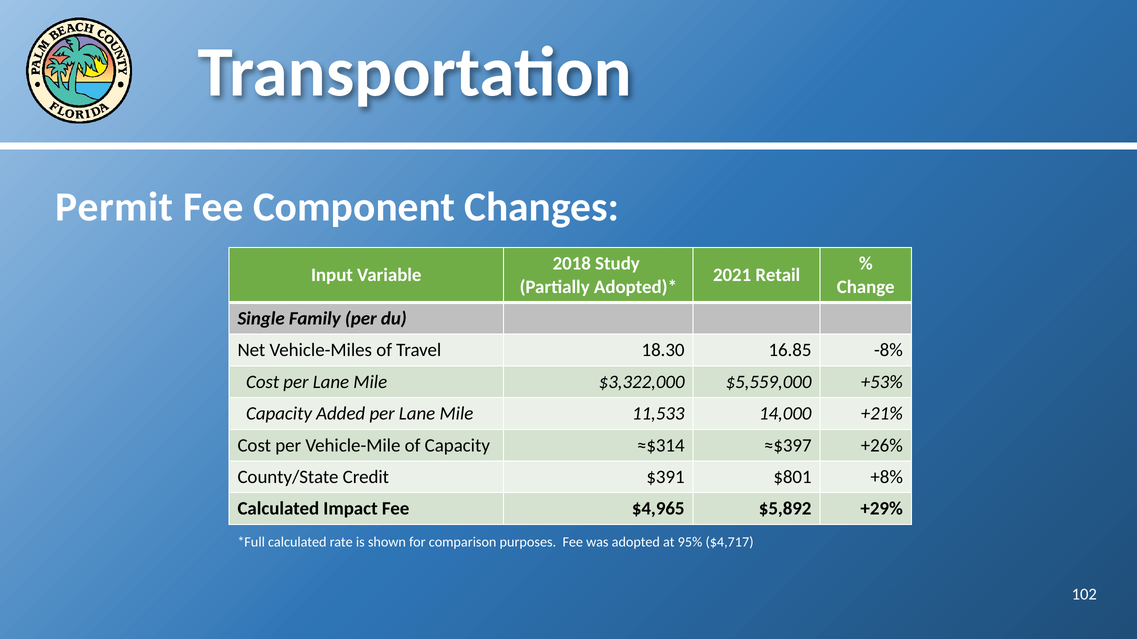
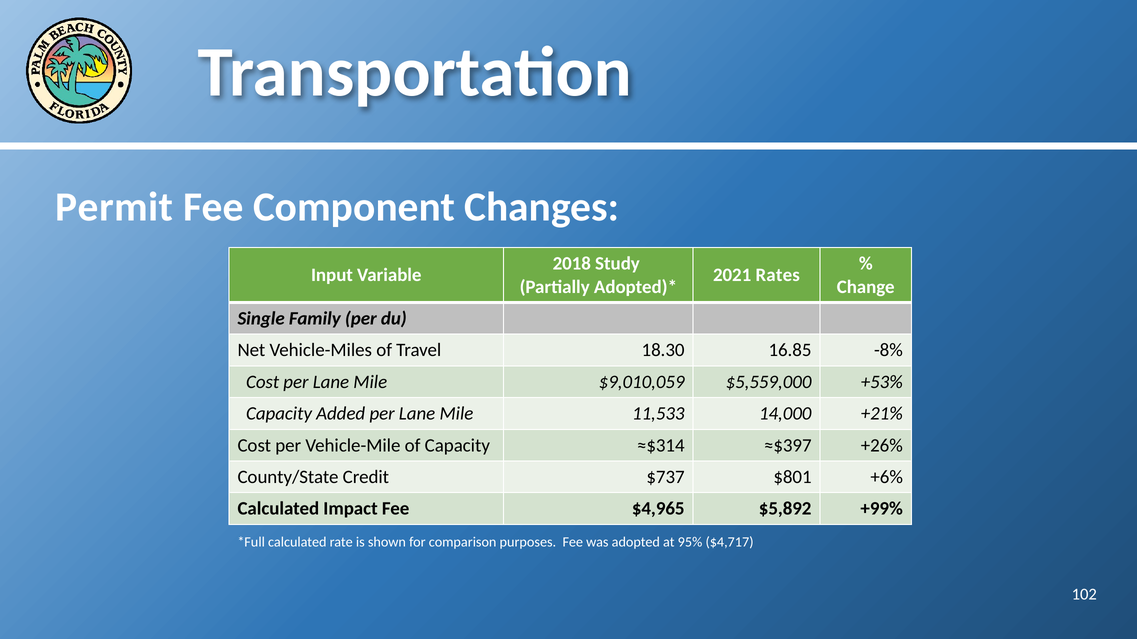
Retail: Retail -> Rates
$3,322,000: $3,322,000 -> $9,010,059
$391: $391 -> $737
+8%: +8% -> +6%
+29%: +29% -> +99%
